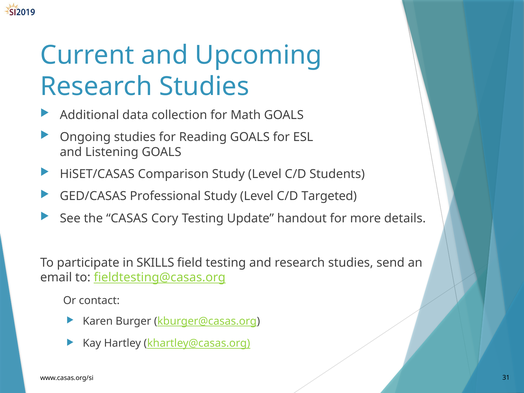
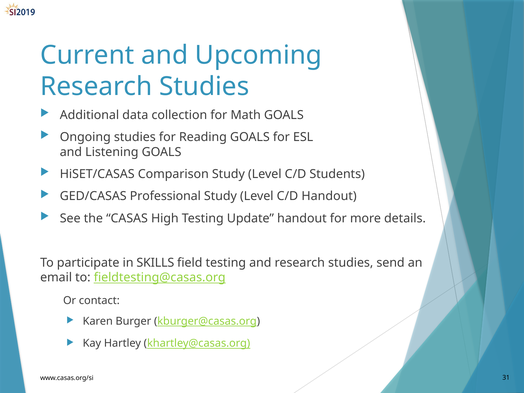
C/D Targeted: Targeted -> Handout
Cory: Cory -> High
